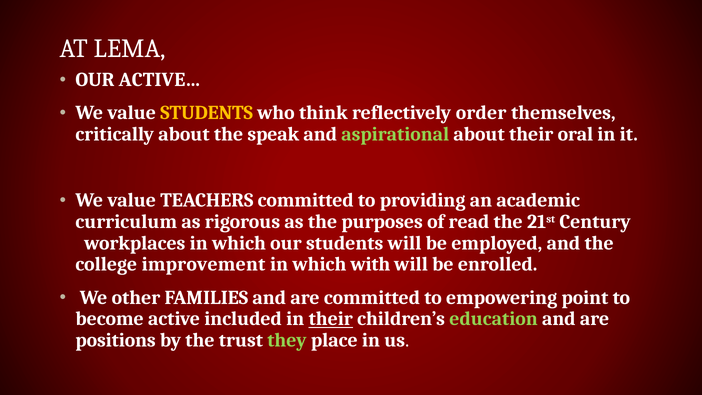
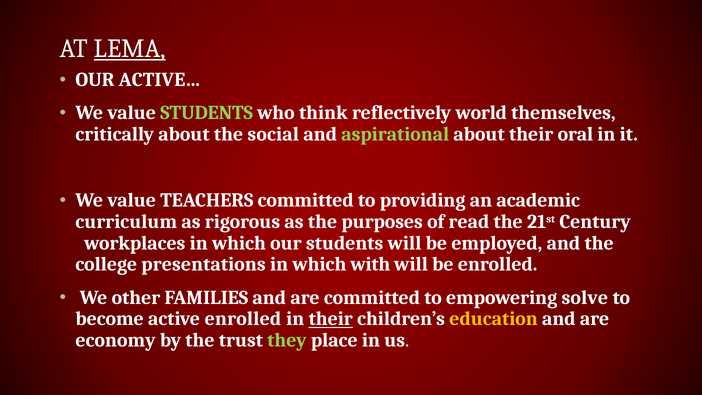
LEMA underline: none -> present
STUDENTS at (207, 113) colour: yellow -> light green
order: order -> world
speak: speak -> social
improvement: improvement -> presentations
point: point -> solve
active included: included -> enrolled
education colour: light green -> yellow
positions: positions -> economy
